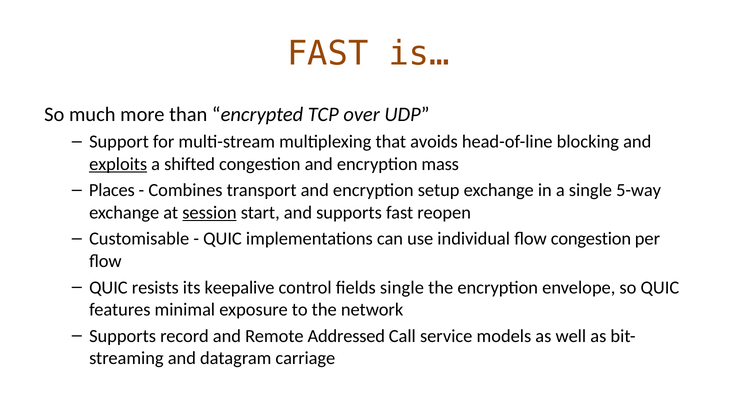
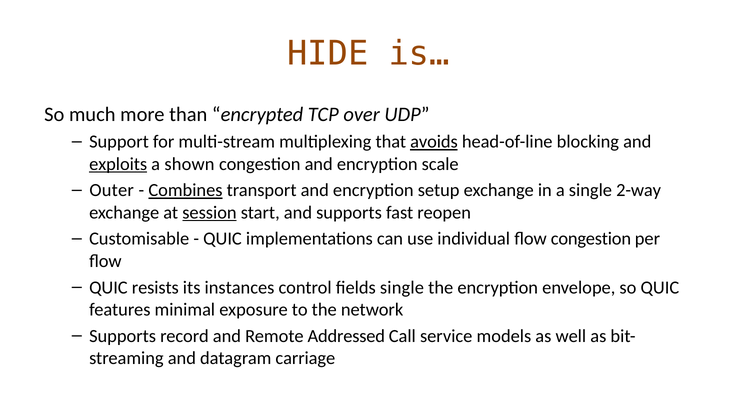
FAST at (328, 53): FAST -> HIDE
avoids underline: none -> present
shifted: shifted -> shown
mass: mass -> scale
Places: Places -> Outer
Combines underline: none -> present
5-way: 5-way -> 2-way
keepalive: keepalive -> instances
